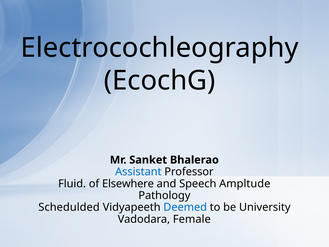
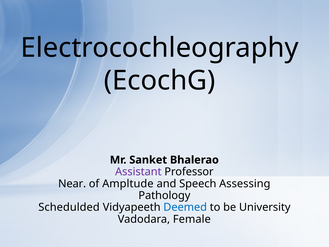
Assistant colour: blue -> purple
Fluid: Fluid -> Near
Elsewhere: Elsewhere -> Ampltude
Ampltude: Ampltude -> Assessing
